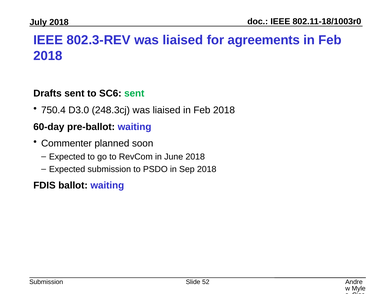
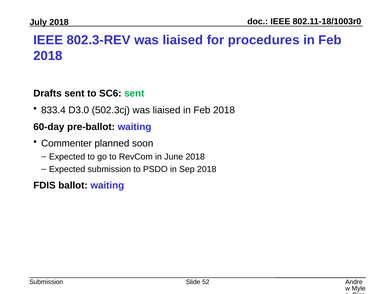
agreements: agreements -> procedures
750.4: 750.4 -> 833.4
248.3cj: 248.3cj -> 502.3cj
